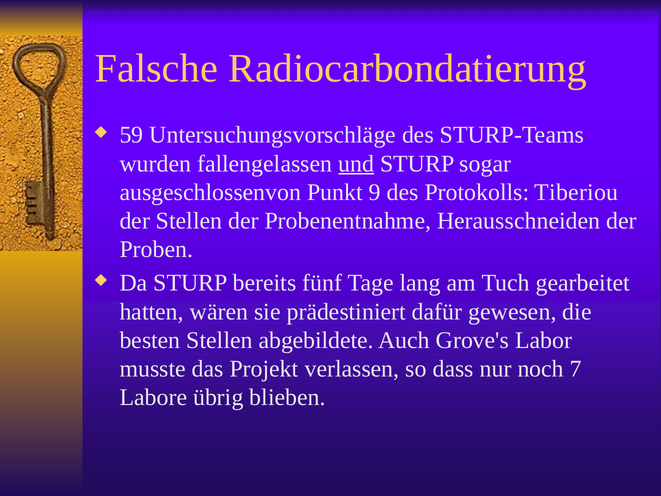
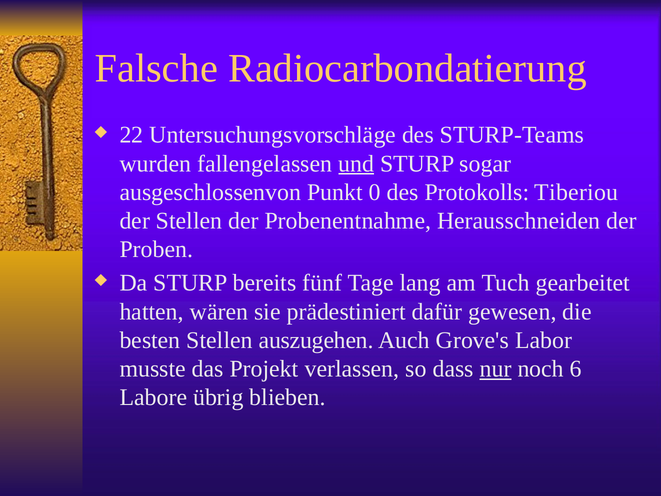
59: 59 -> 22
9: 9 -> 0
abgebildete: abgebildete -> auszugehen
nur underline: none -> present
7: 7 -> 6
